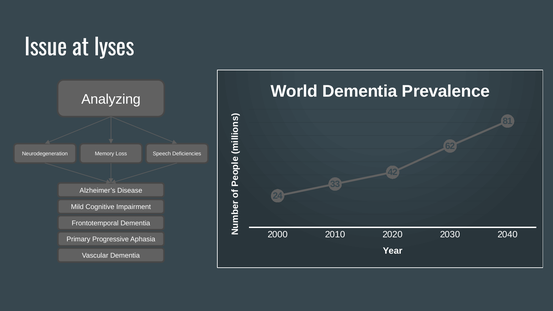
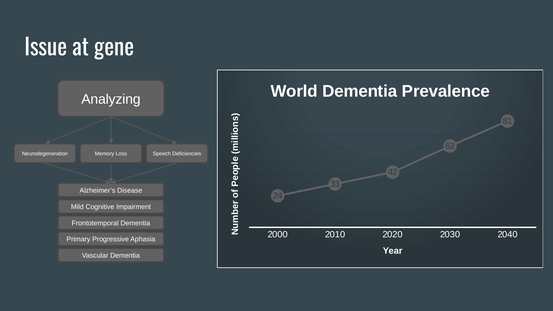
lyses: lyses -> gene
